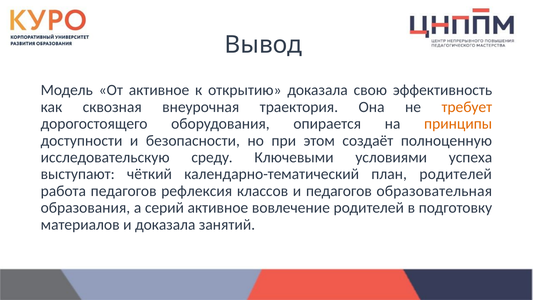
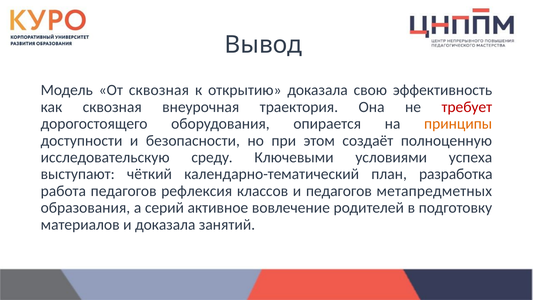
От активное: активное -> сквозная
требует colour: orange -> red
план родителей: родителей -> разработка
образовательная: образовательная -> метапредметных
